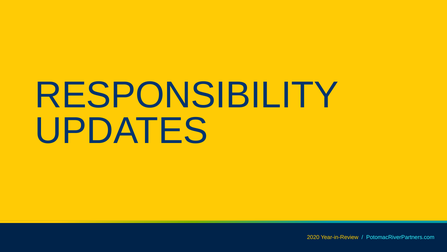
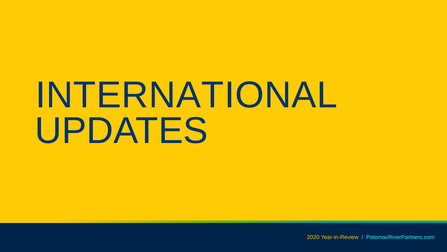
RESPONSIBILITY: RESPONSIBILITY -> INTERNATIONAL
